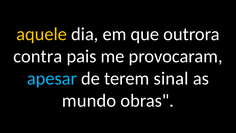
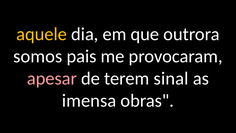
contra: contra -> somos
apesar colour: light blue -> pink
mundo: mundo -> imensa
